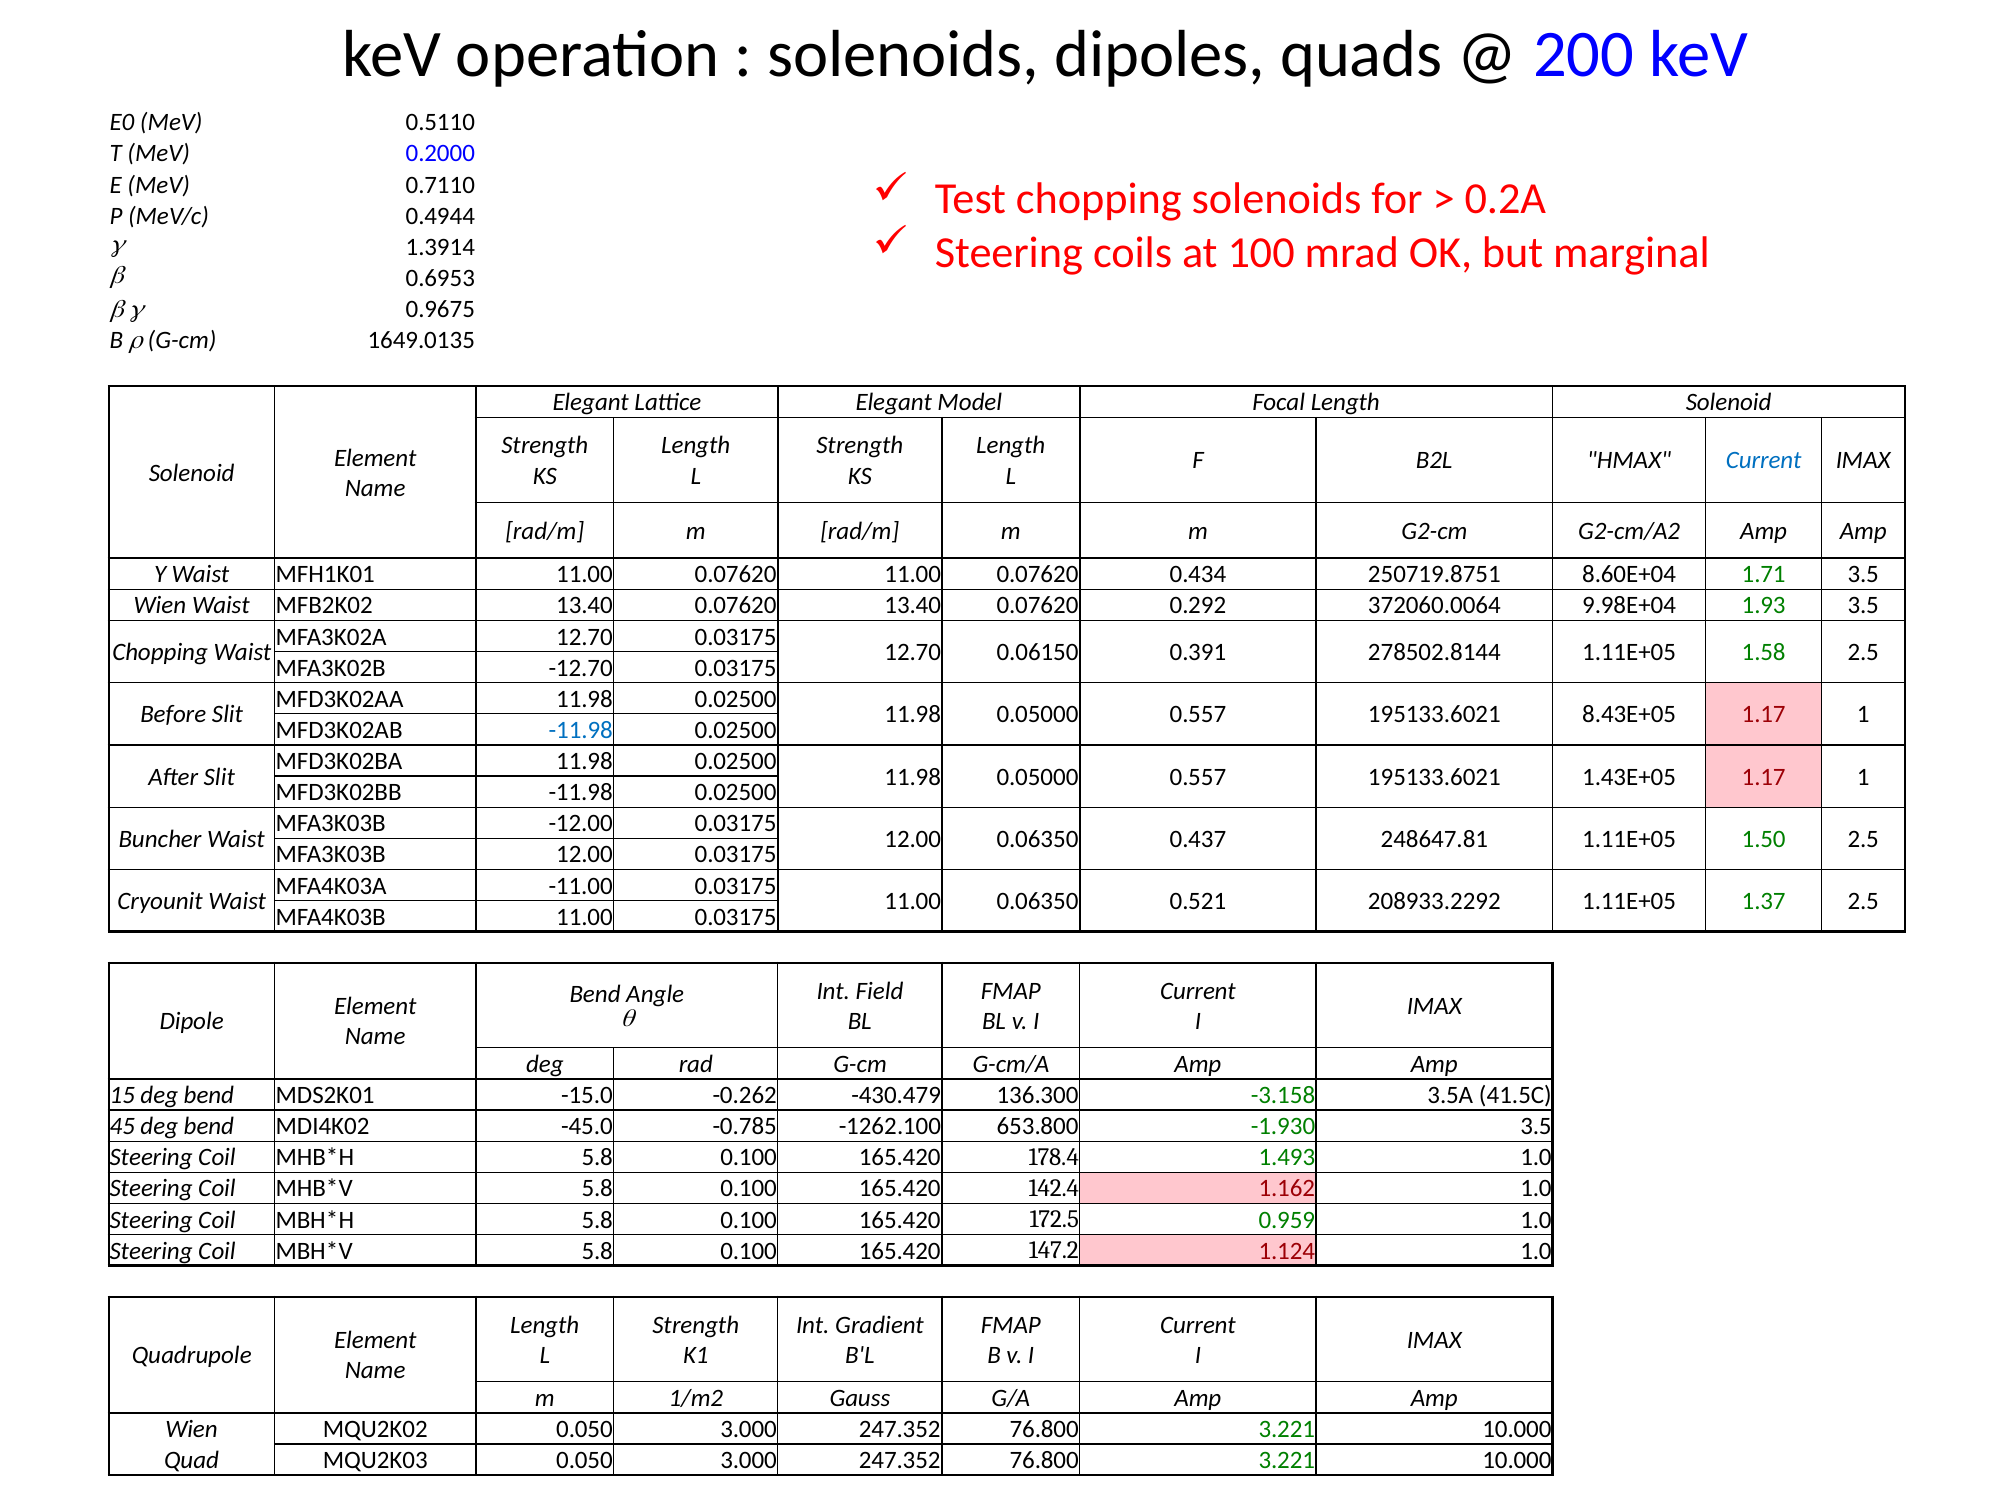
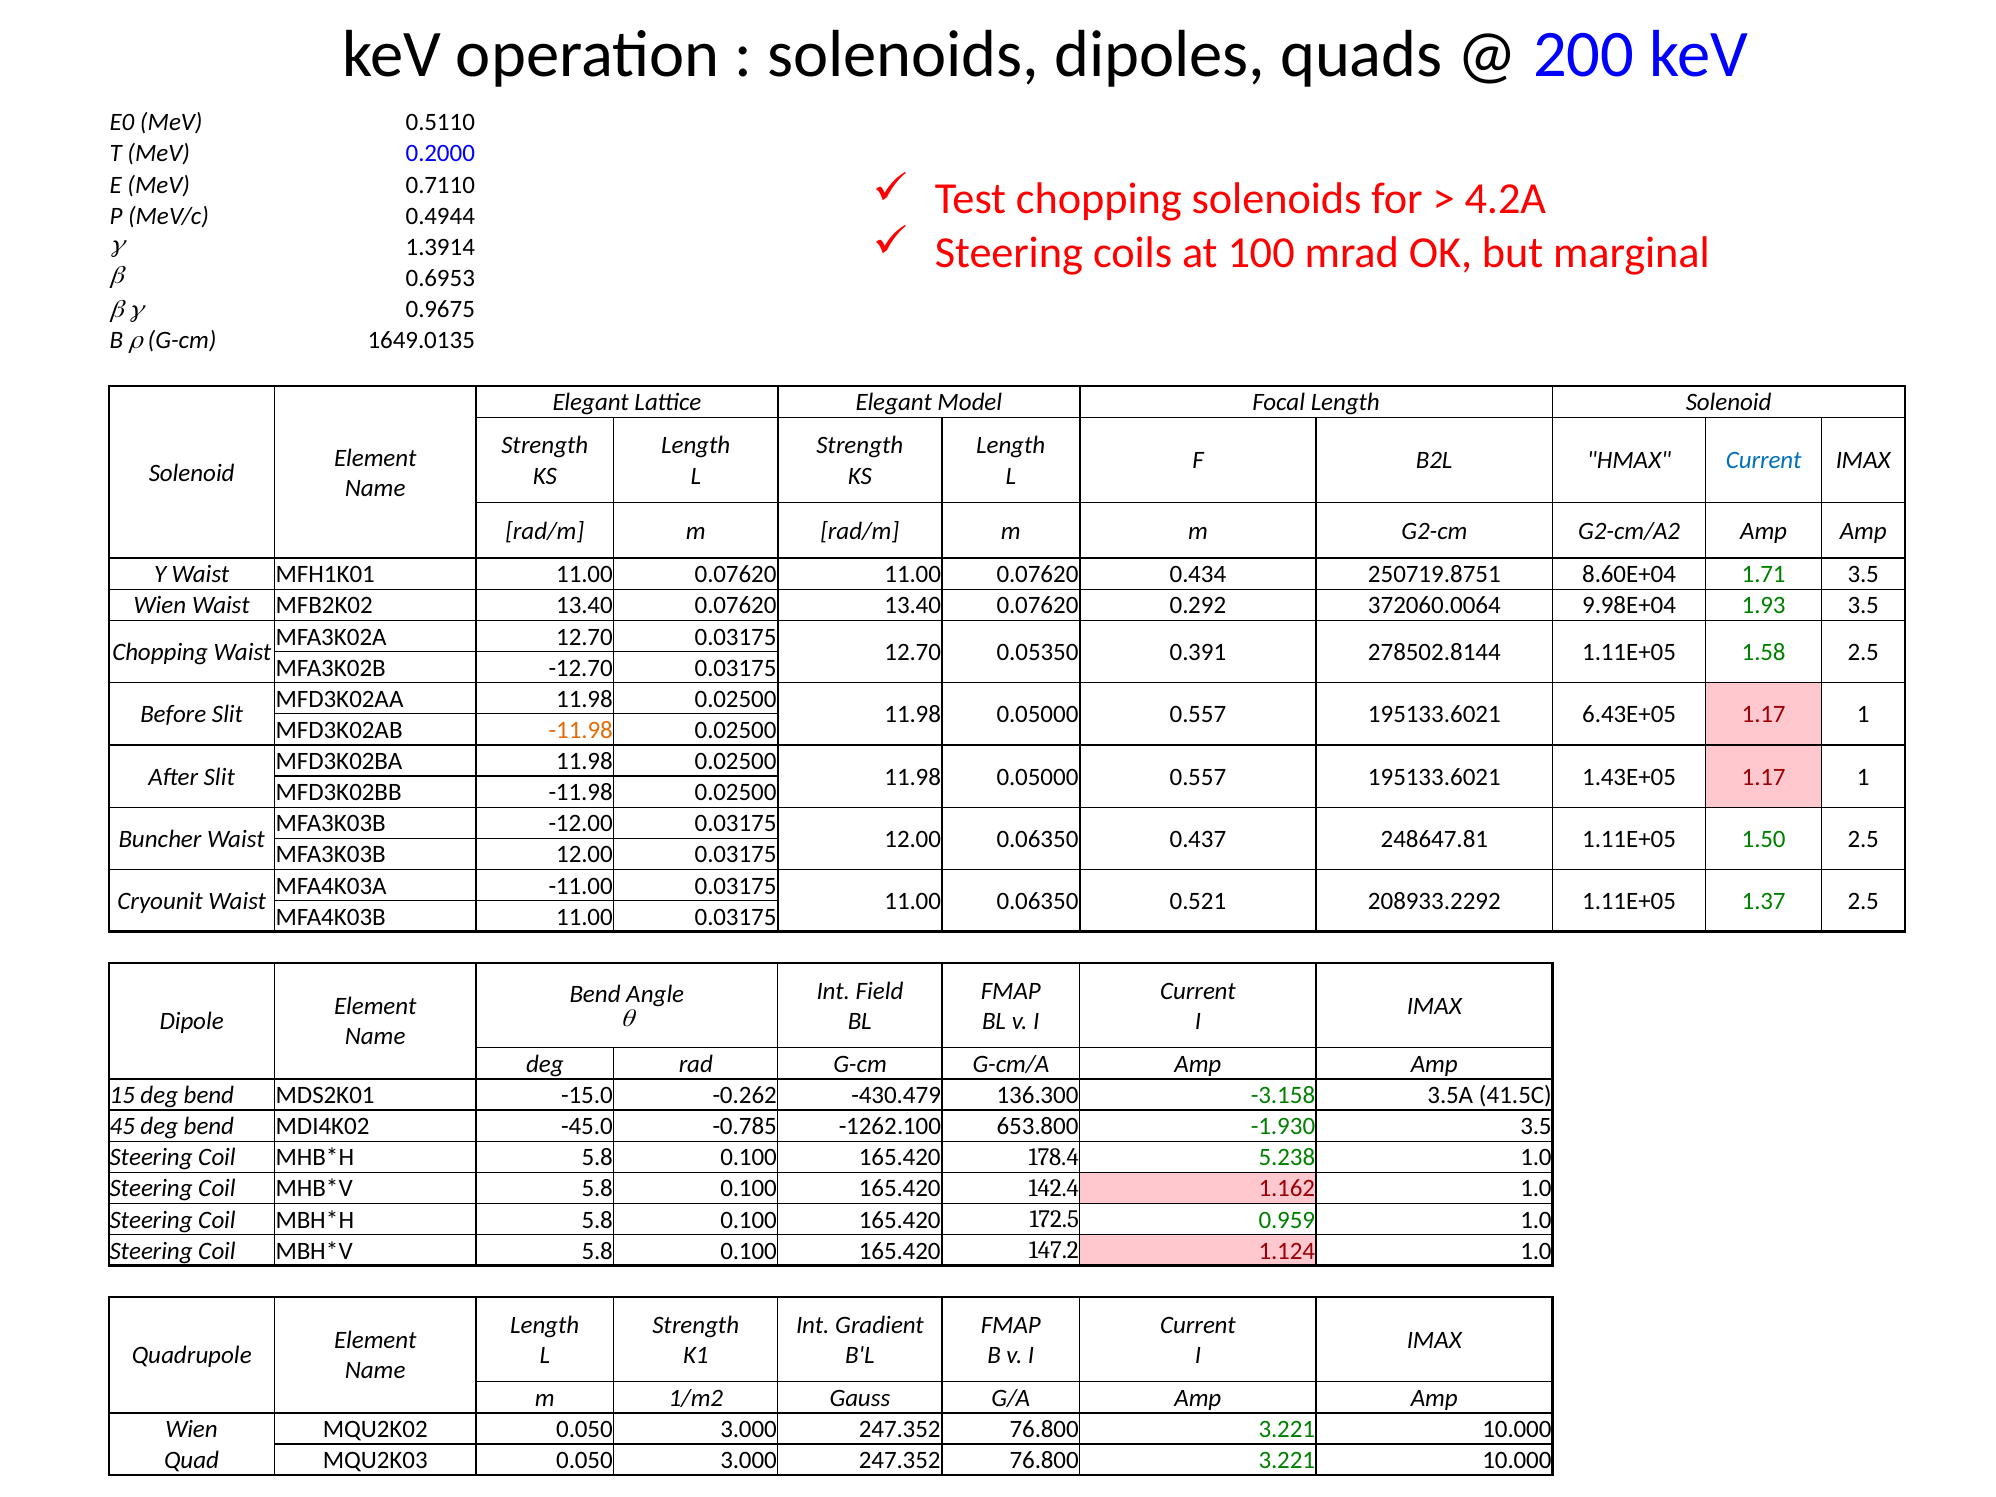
0.2A: 0.2A -> 4.2A
0.06150: 0.06150 -> 0.05350
8.43E+05: 8.43E+05 -> 6.43E+05
-11.98 at (581, 730) colour: blue -> orange
1.493: 1.493 -> 5.238
